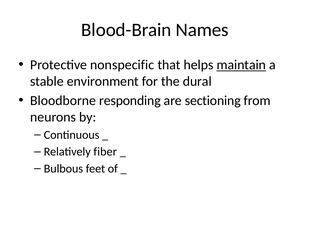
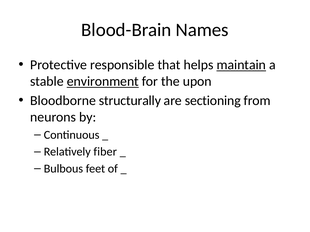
nonspecific: nonspecific -> responsible
environment underline: none -> present
dural: dural -> upon
responding: responding -> structurally
